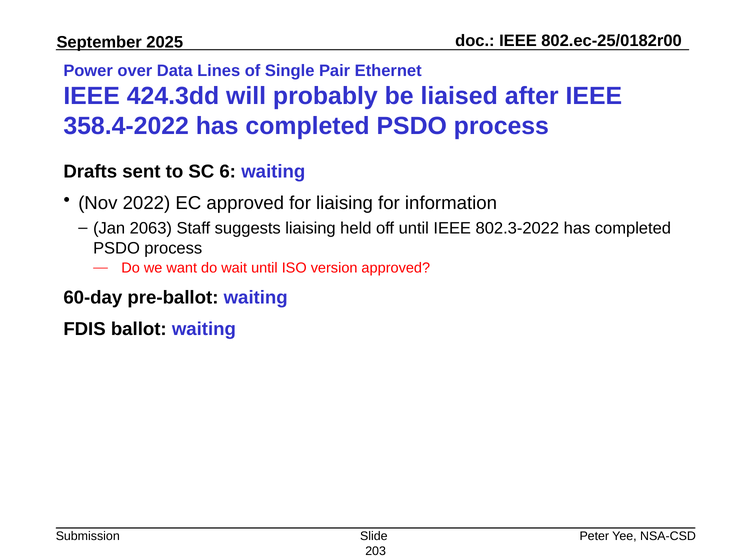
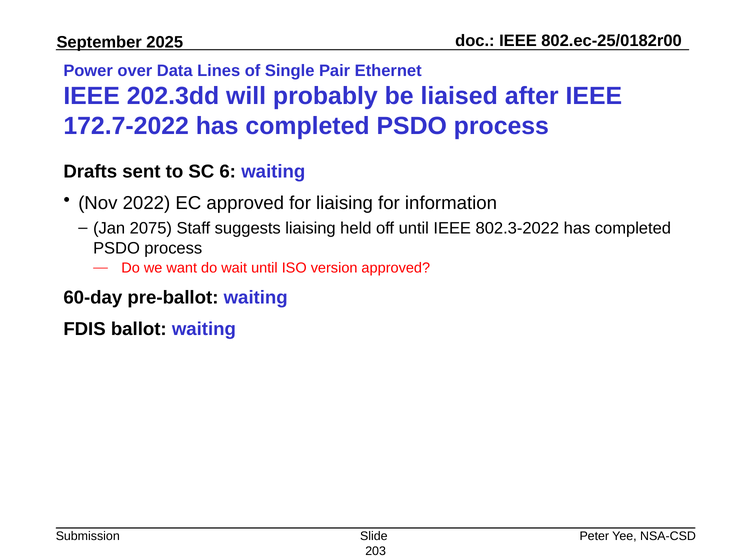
424.3dd: 424.3dd -> 202.3dd
358.4-2022: 358.4-2022 -> 172.7-2022
2063: 2063 -> 2075
